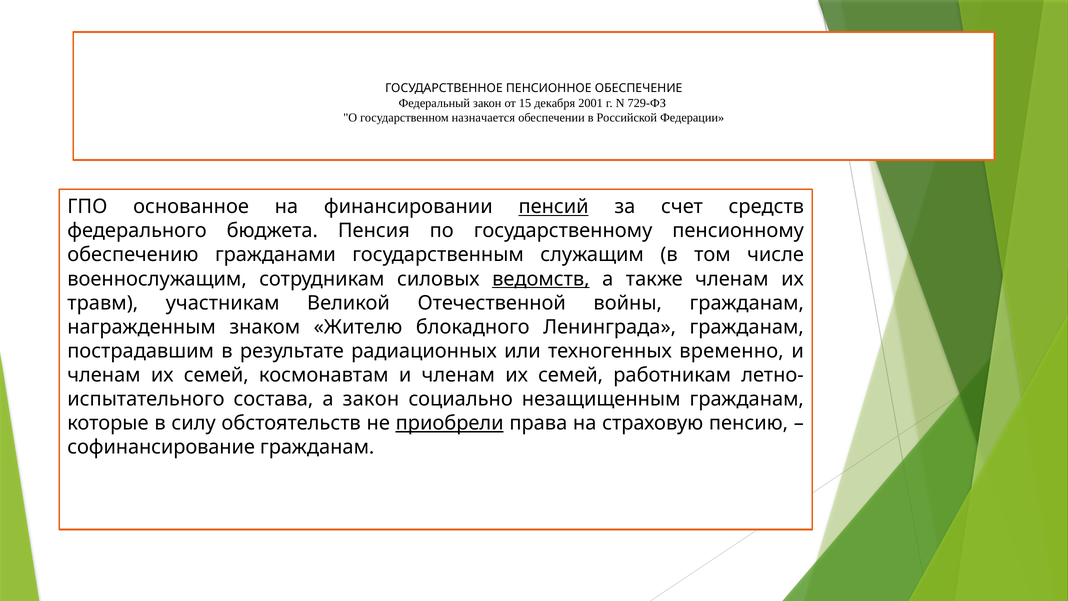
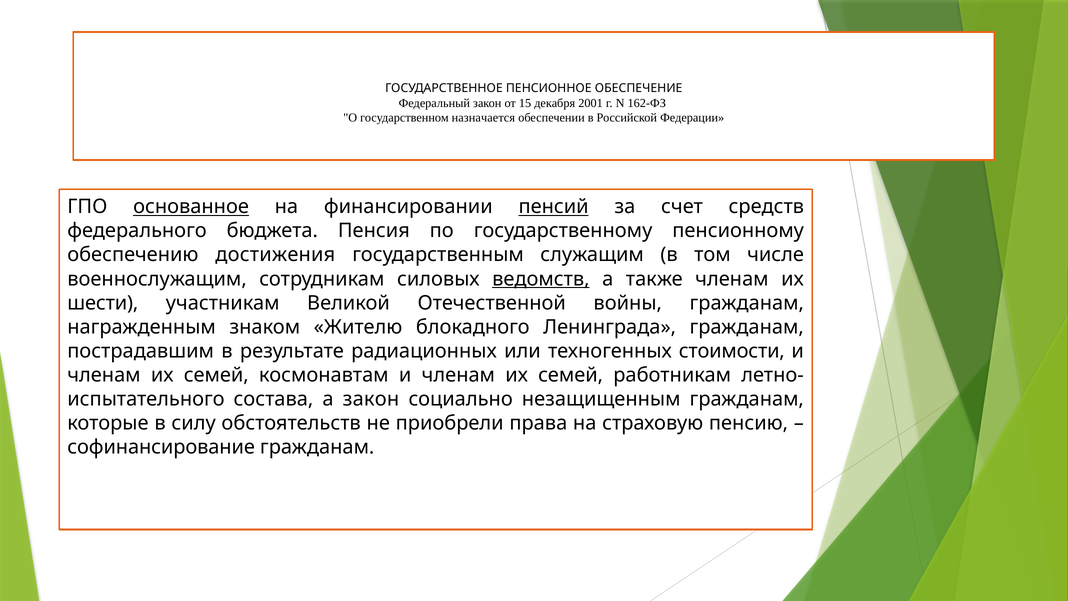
729-ФЗ: 729-ФЗ -> 162-ФЗ
основанное underline: none -> present
гражданами: гражданами -> достижения
травм: травм -> шести
временно: временно -> стоимости
приобрели underline: present -> none
